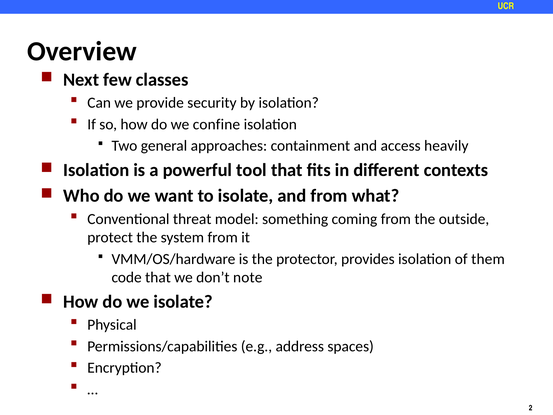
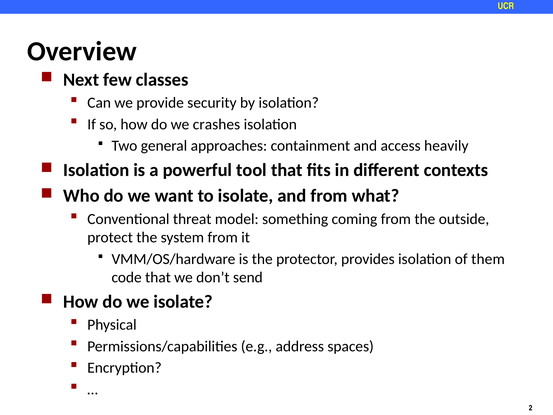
confine: confine -> crashes
note: note -> send
